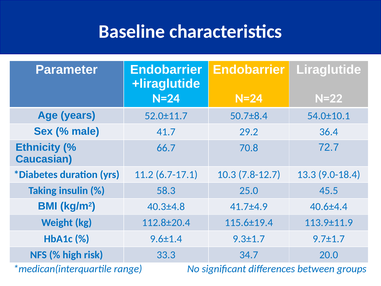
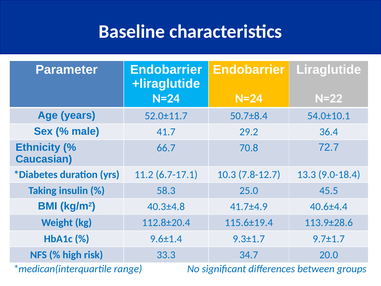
113.9±11.9: 113.9±11.9 -> 113.9±28.6
